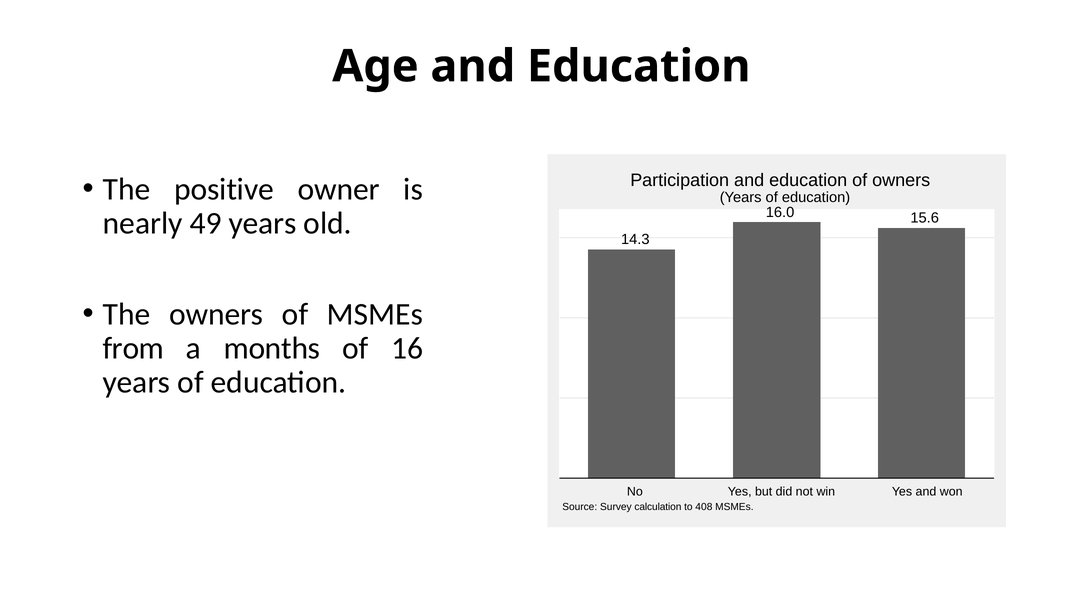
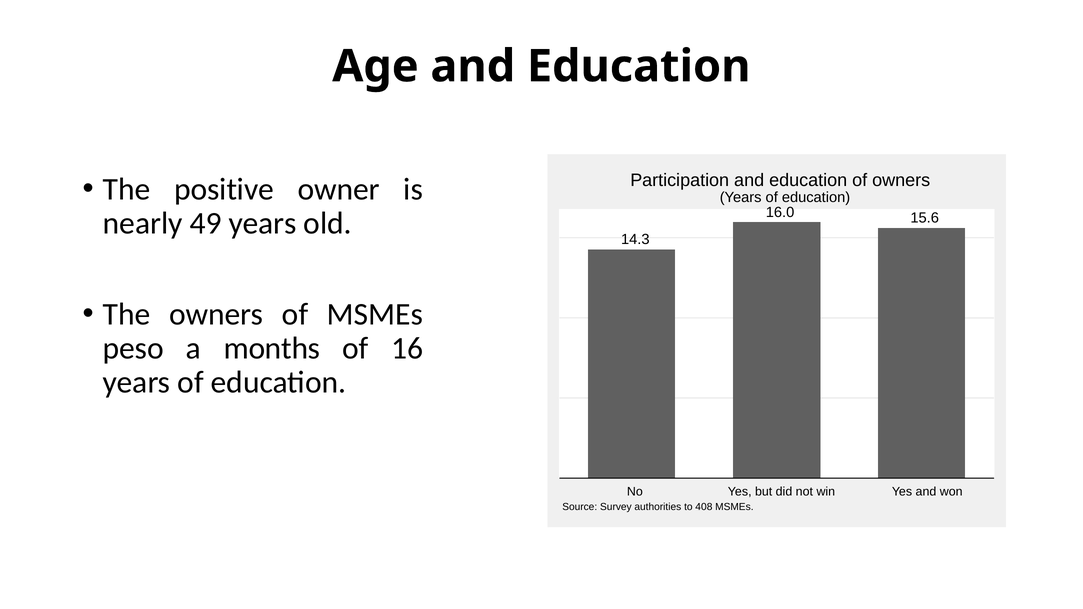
from: from -> peso
calculation: calculation -> authorities
